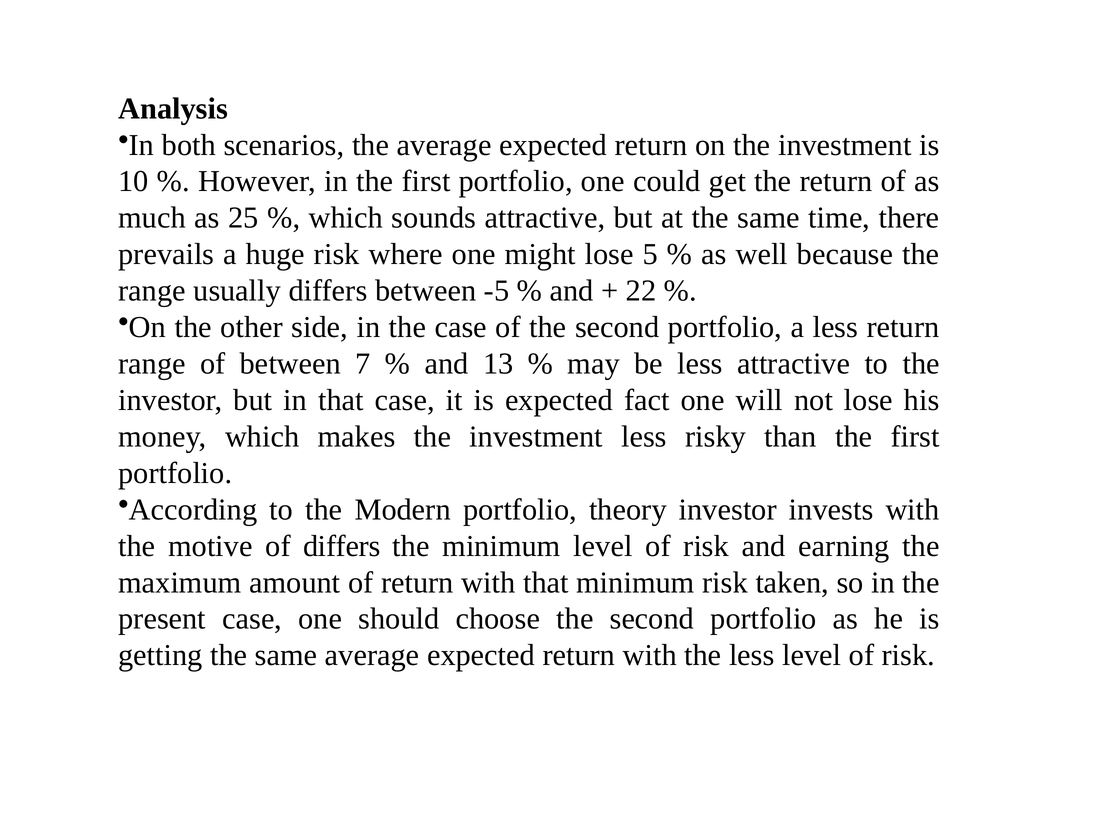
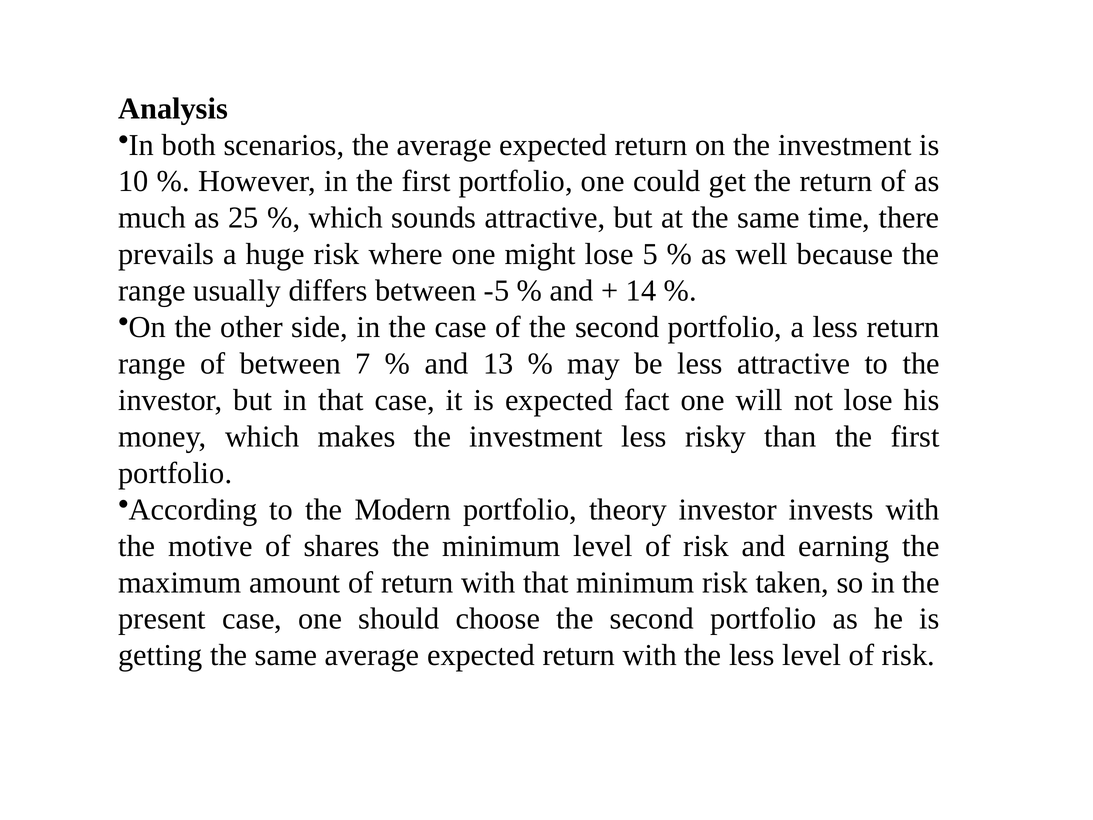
22: 22 -> 14
of differs: differs -> shares
